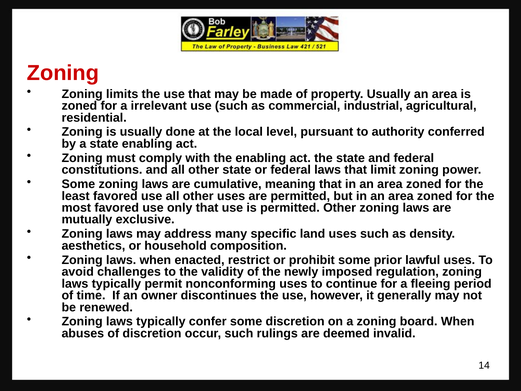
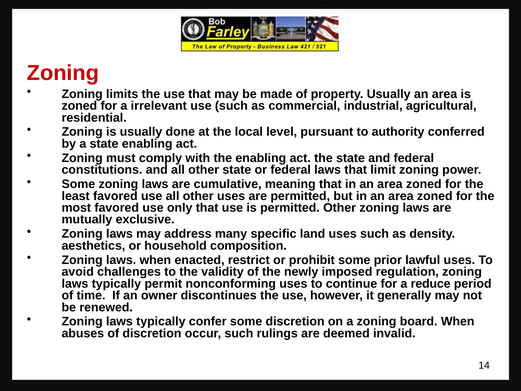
fleeing: fleeing -> reduce
